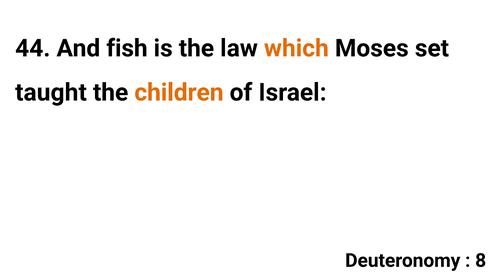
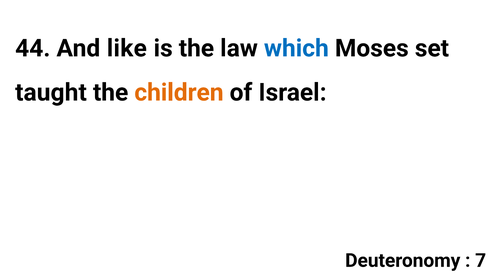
fish: fish -> like
which colour: orange -> blue
8: 8 -> 7
